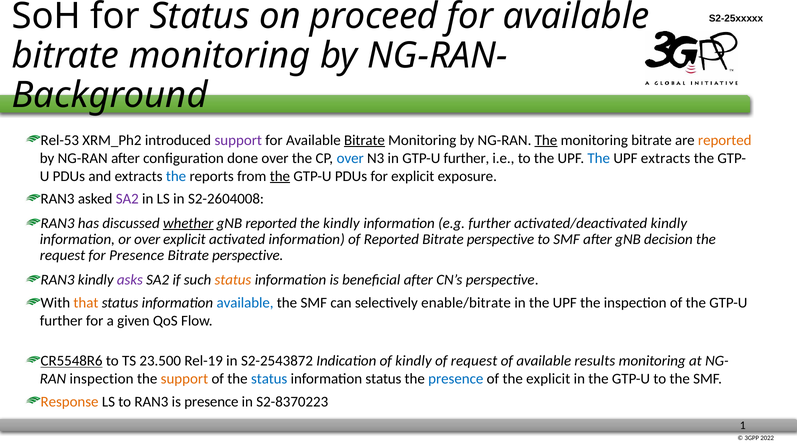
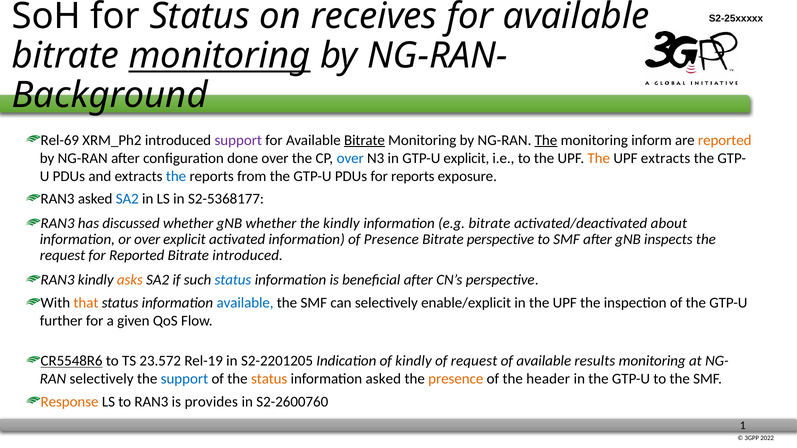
proceed: proceed -> receives
monitoring at (220, 56) underline: none -> present
Rel-53: Rel-53 -> Rel-69
monitoring bitrate: bitrate -> inform
in GTP-U further: further -> explicit
The at (599, 158) colour: blue -> orange
the at (280, 176) underline: present -> none
for explicit: explicit -> reports
SA2 at (127, 199) colour: purple -> blue
S2-2604008: S2-2604008 -> S2-5368177
whether at (188, 223) underline: present -> none
gNB reported: reported -> whether
e.g further: further -> bitrate
activated/deactivated kindly: kindly -> about
of Reported: Reported -> Presence
decision: decision -> inspects
for Presence: Presence -> Reported
perspective at (248, 256): perspective -> introduced
asks colour: purple -> orange
status at (233, 280) colour: orange -> blue
enable/bitrate: enable/bitrate -> enable/explicit
23.500: 23.500 -> 23.572
S2-2543872: S2-2543872 -> S2-2201205
inspection at (102, 379): inspection -> selectively
support at (184, 379) colour: orange -> blue
status at (269, 379) colour: blue -> orange
information status: status -> asked
presence at (456, 379) colour: blue -> orange
the explicit: explicit -> header
is presence: presence -> provides
S2-8370223: S2-8370223 -> S2-2600760
